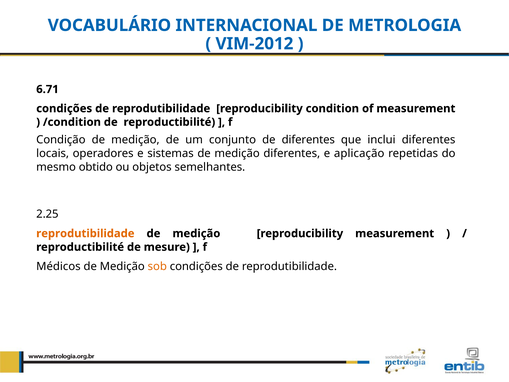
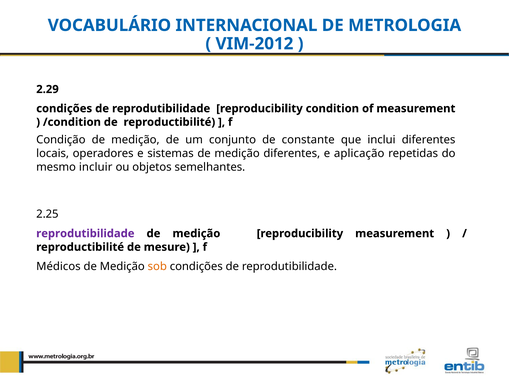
6.71: 6.71 -> 2.29
de diferentes: diferentes -> constante
obtido: obtido -> incluir
reprodutibilidade at (85, 233) colour: orange -> purple
